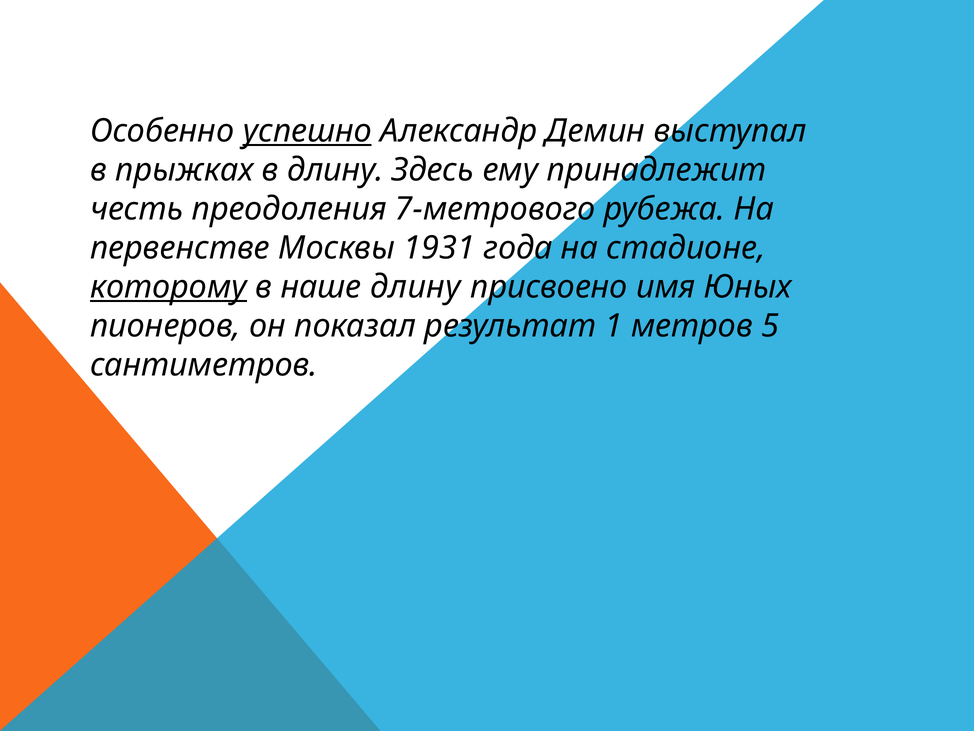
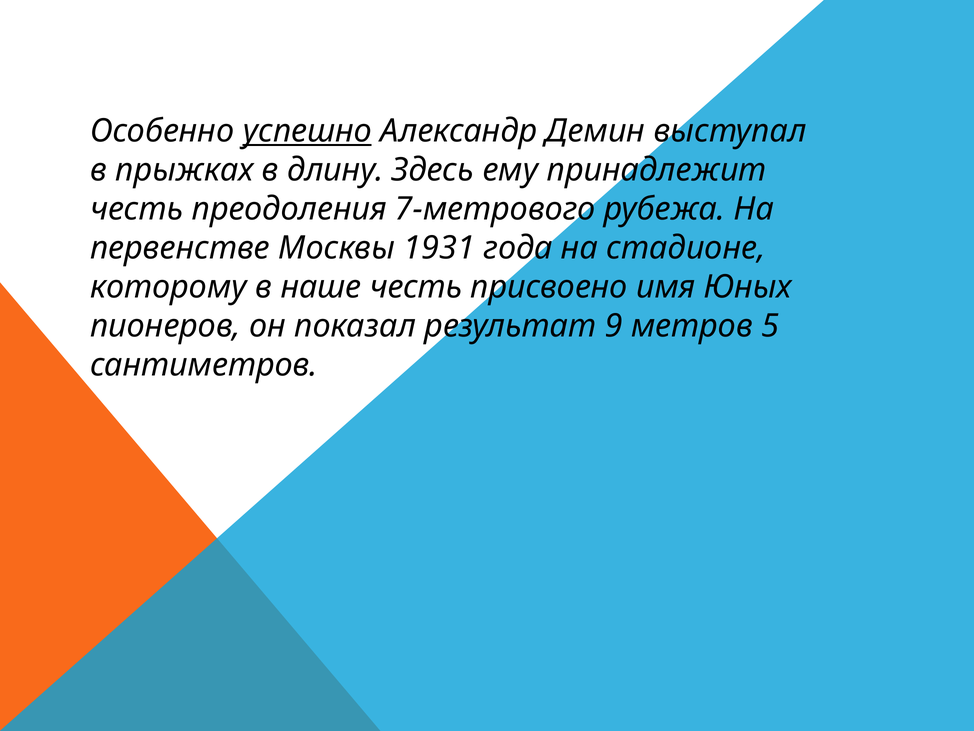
которому underline: present -> none
наше длину: длину -> честь
1: 1 -> 9
